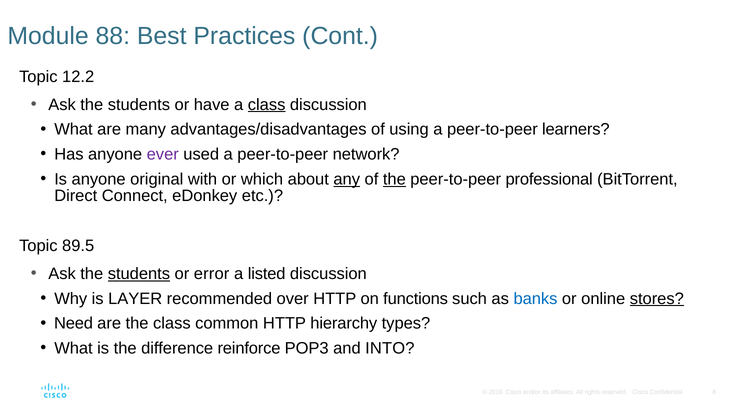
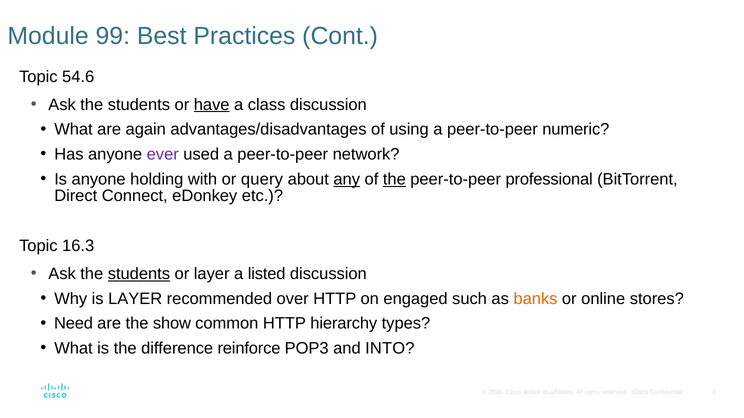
88: 88 -> 99
12.2: 12.2 -> 54.6
have underline: none -> present
class at (267, 105) underline: present -> none
many: many -> again
learners: learners -> numeric
original: original -> holding
which: which -> query
89.5: 89.5 -> 16.3
or error: error -> layer
functions: functions -> engaged
banks colour: blue -> orange
stores underline: present -> none
the class: class -> show
